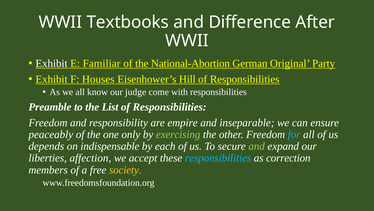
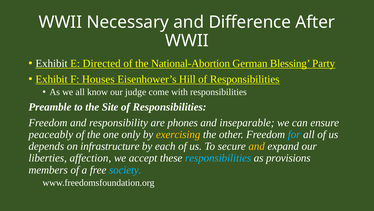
Textbooks: Textbooks -> Necessary
Familiar: Familiar -> Directed
Original: Original -> Blessing
List: List -> Site
empire: empire -> phones
exercising colour: light green -> yellow
indispensable: indispensable -> infrastructure
and at (257, 146) colour: light green -> yellow
correction: correction -> provisions
society colour: yellow -> light blue
